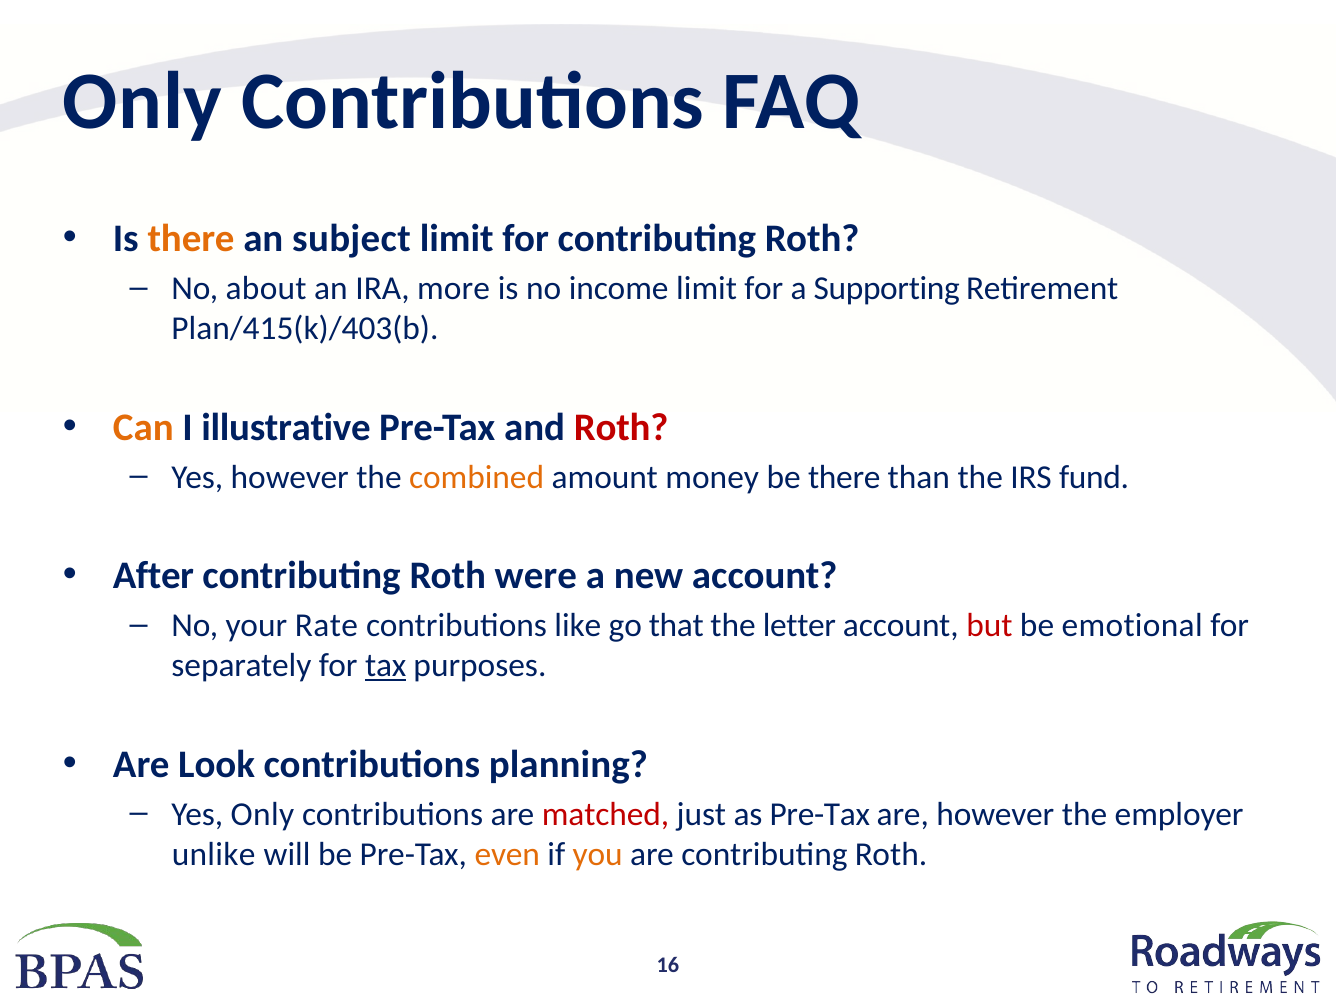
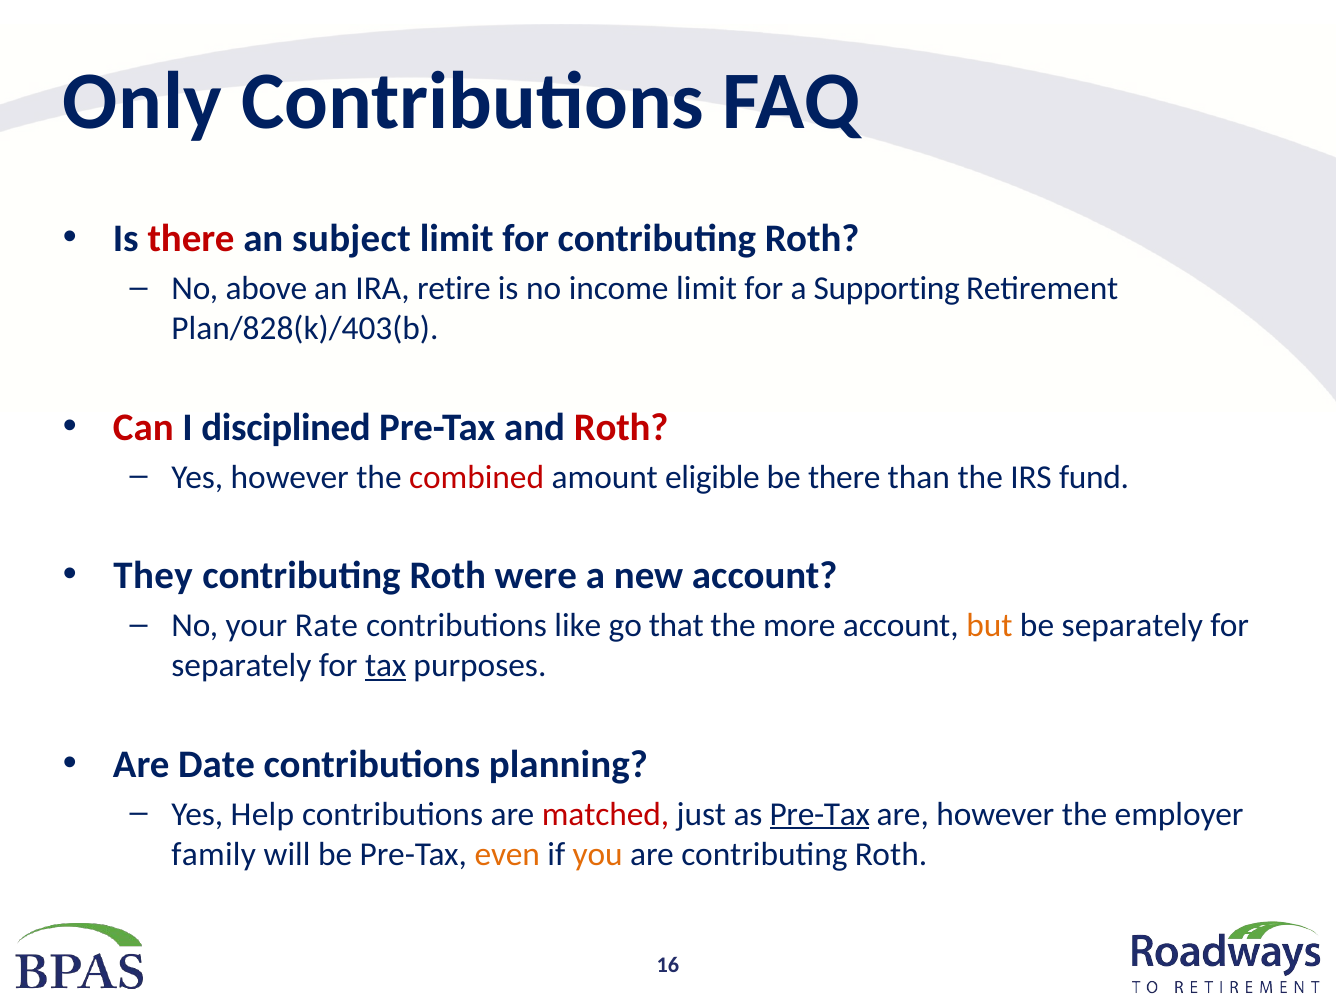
there at (191, 239) colour: orange -> red
about: about -> above
more: more -> retire
Plan/415(k)/403(b: Plan/415(k)/403(b -> Plan/828(k)/403(b
Can colour: orange -> red
illustrative: illustrative -> disciplined
combined colour: orange -> red
money: money -> eligible
After: After -> They
letter: letter -> more
but colour: red -> orange
be emotional: emotional -> separately
Look: Look -> Date
Yes Only: Only -> Help
Pre-Tax at (820, 814) underline: none -> present
unlike: unlike -> family
